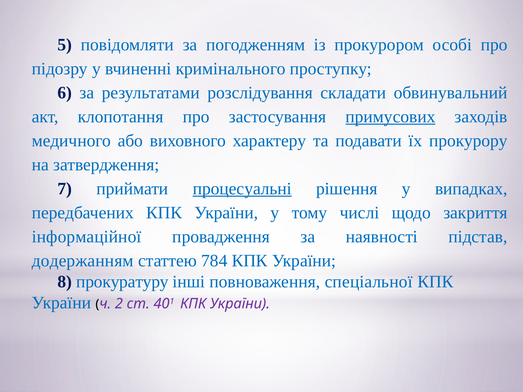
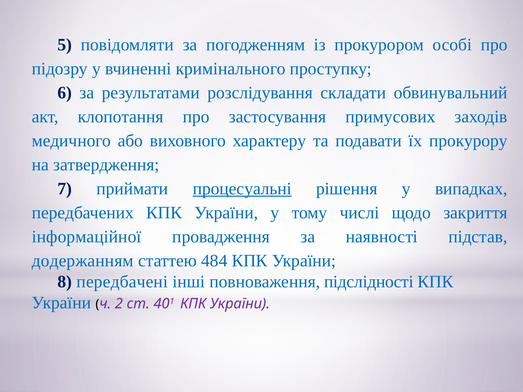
примусових underline: present -> none
784: 784 -> 484
прокуратуру: прокуратуру -> передбачені
спеціальної: спеціальної -> підслідності
